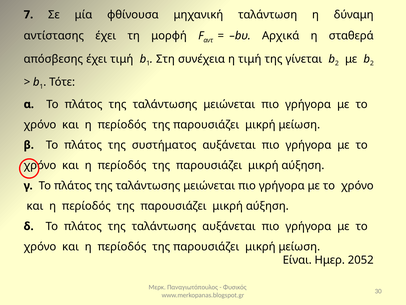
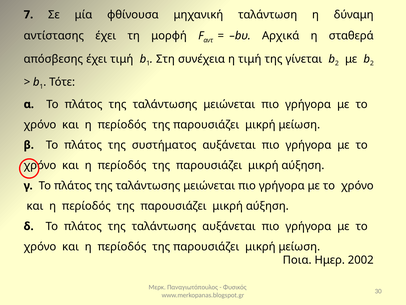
Είναι: Είναι -> Ποια
2052: 2052 -> 2002
